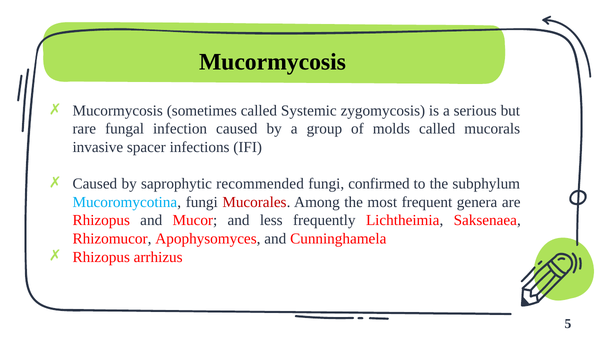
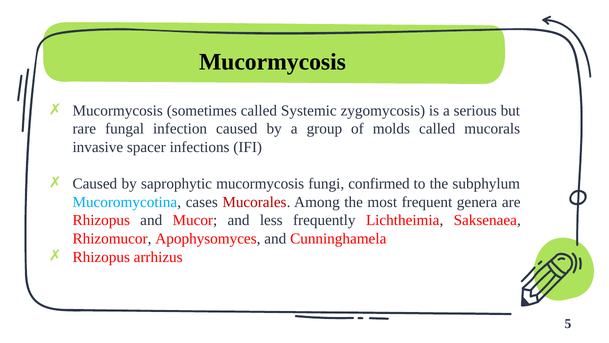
saprophytic recommended: recommended -> mucormycosis
Mucoromycotina fungi: fungi -> cases
